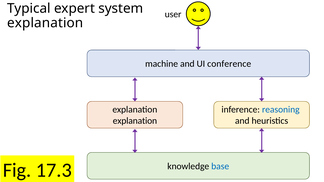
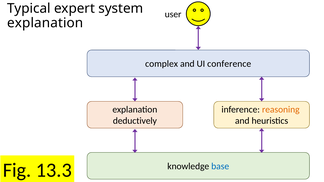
machine: machine -> complex
reasoning colour: blue -> orange
explanation at (135, 121): explanation -> deductively
17.3: 17.3 -> 13.3
